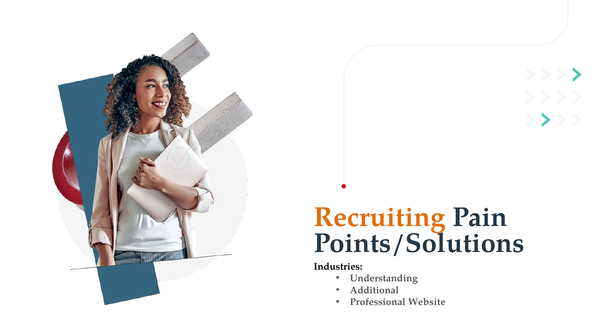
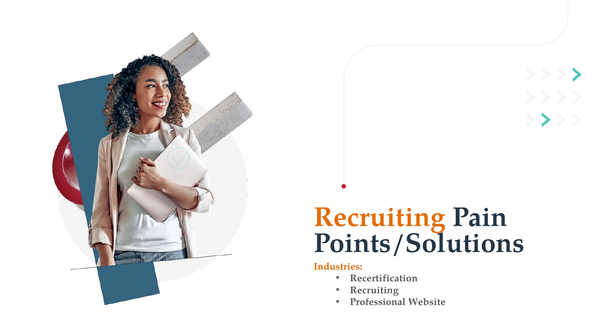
Industries colour: black -> orange
Understanding: Understanding -> Recertification
Additional at (374, 290): Additional -> Recruiting
